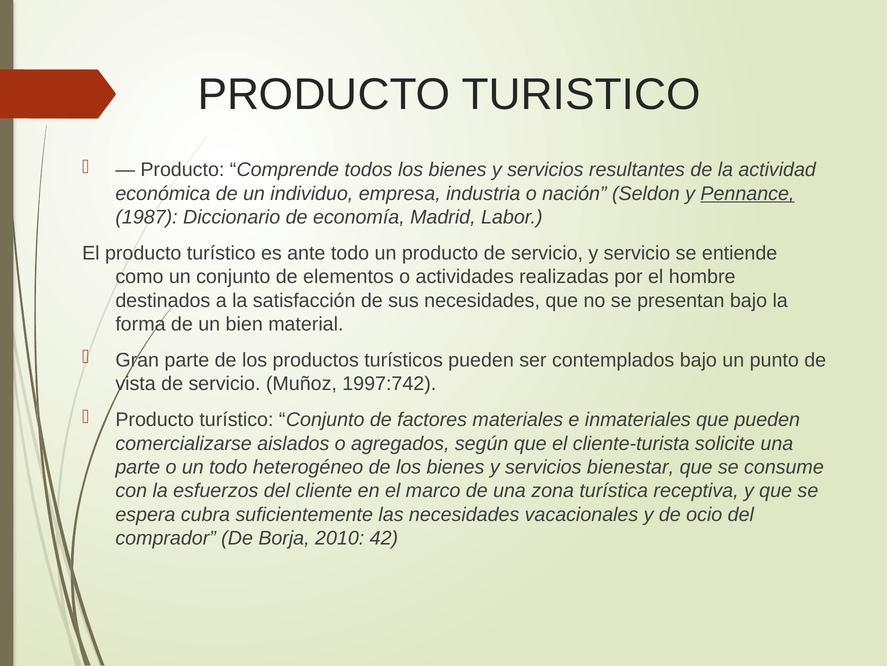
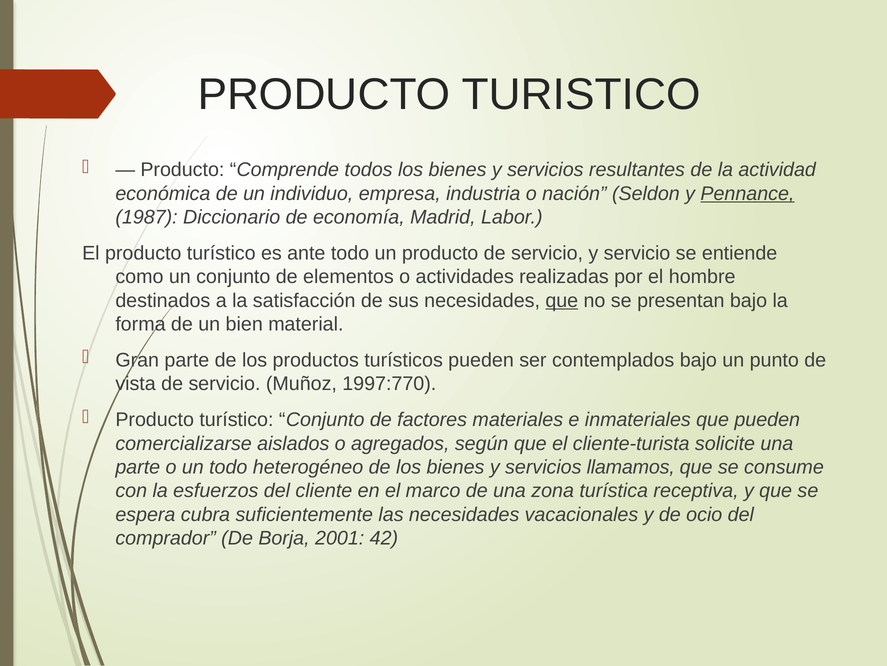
que at (562, 300) underline: none -> present
1997:742: 1997:742 -> 1997:770
bienestar: bienestar -> llamamos
2010: 2010 -> 2001
